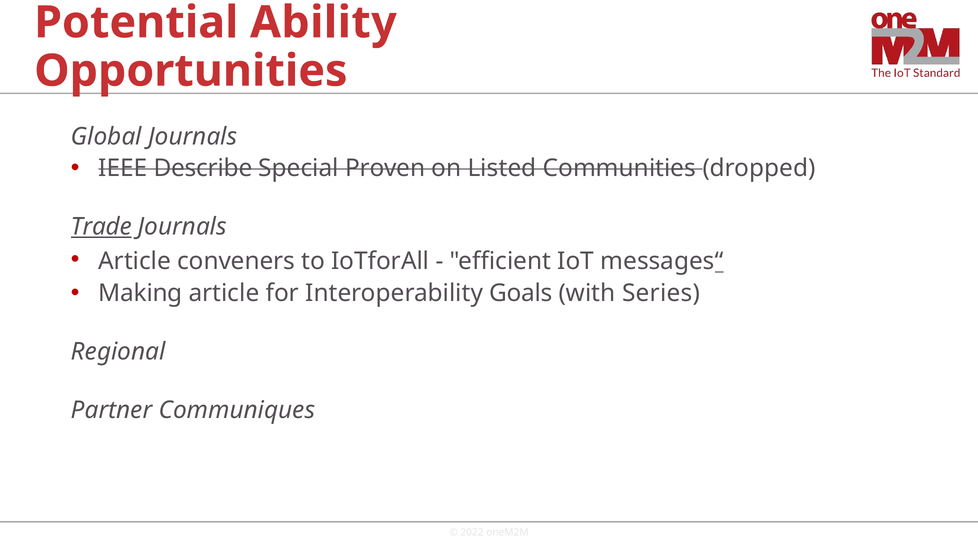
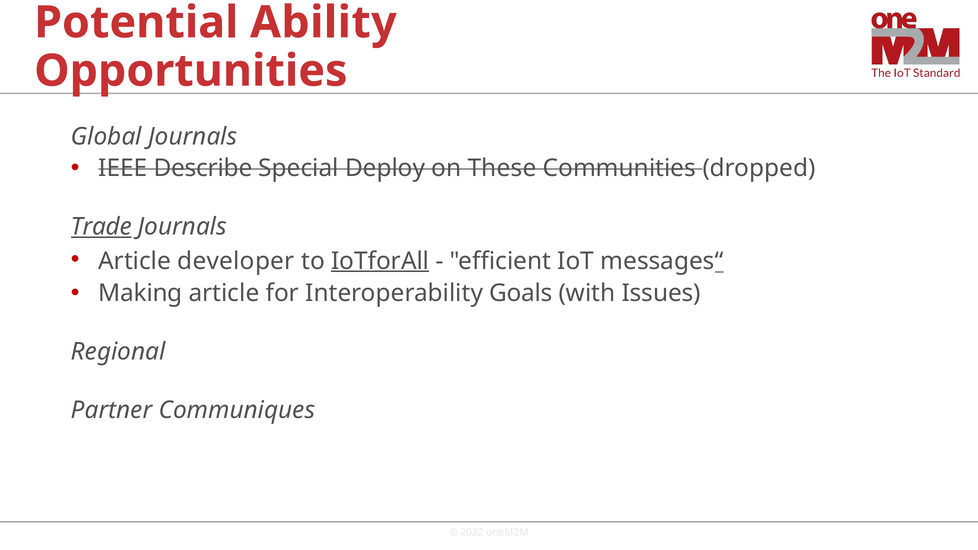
Proven: Proven -> Deploy
Listed: Listed -> These
conveners: conveners -> developer
IoTforAll underline: none -> present
Series: Series -> Issues
